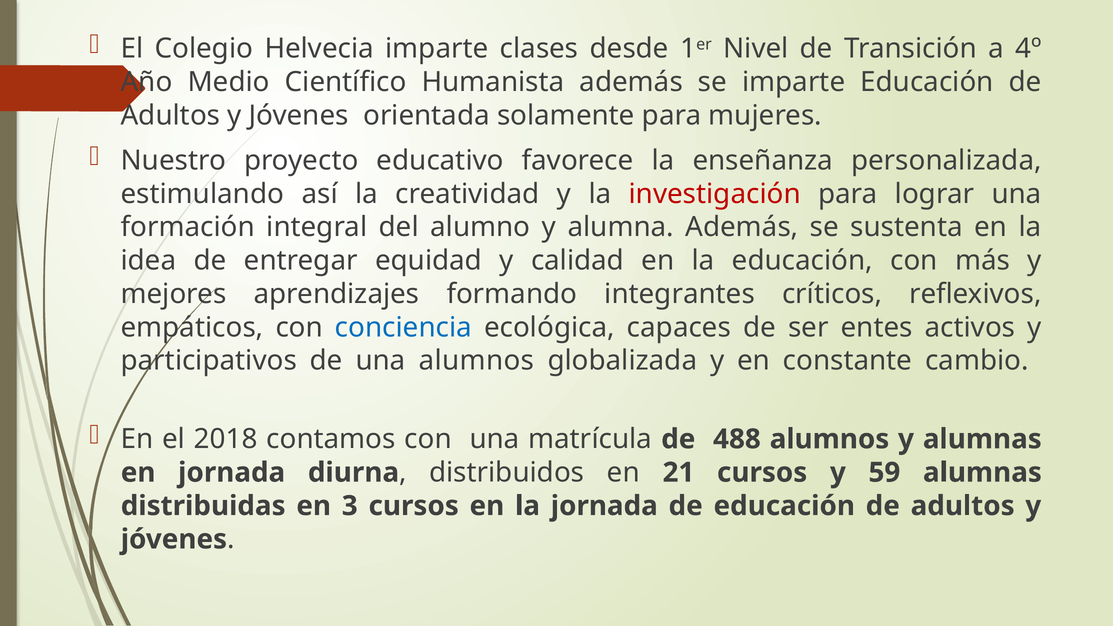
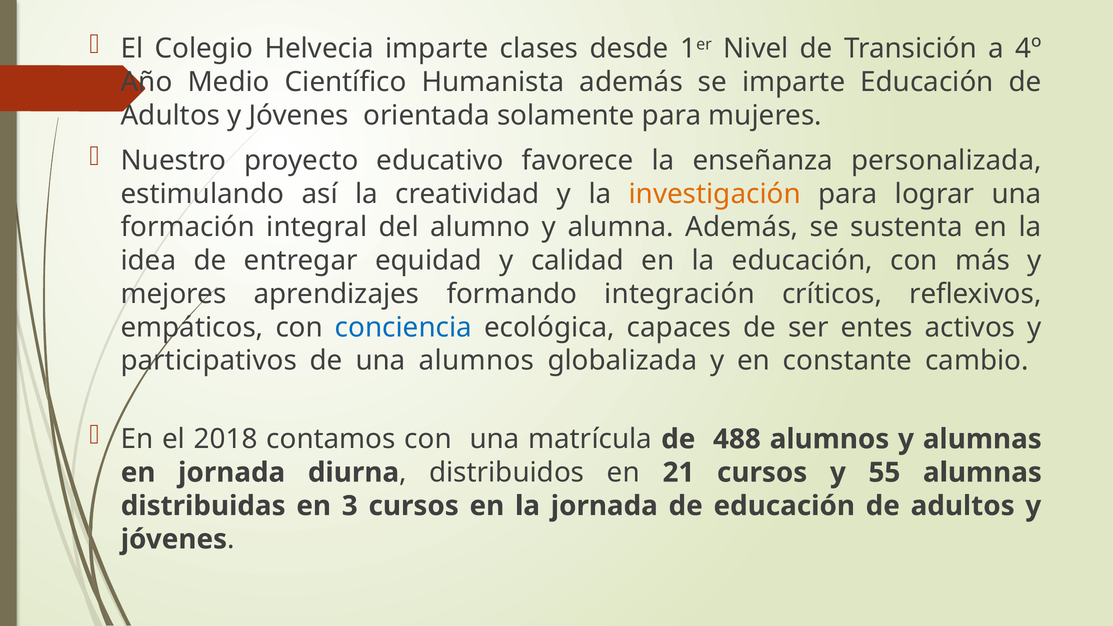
investigación colour: red -> orange
integrantes: integrantes -> integración
59: 59 -> 55
